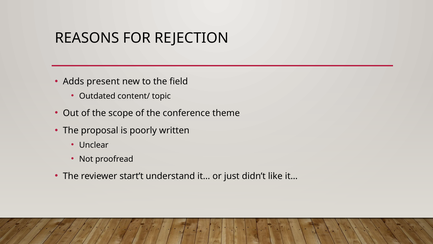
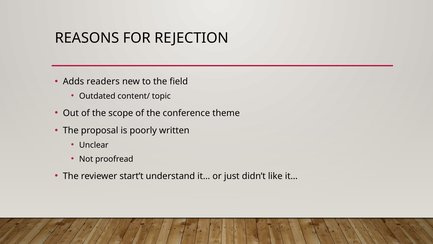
present: present -> readers
